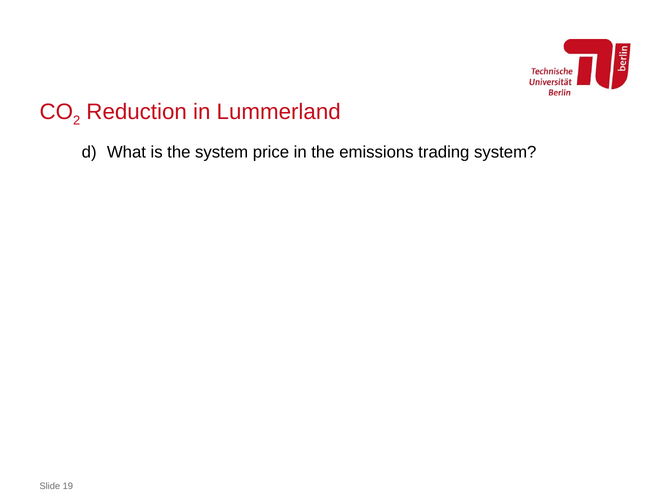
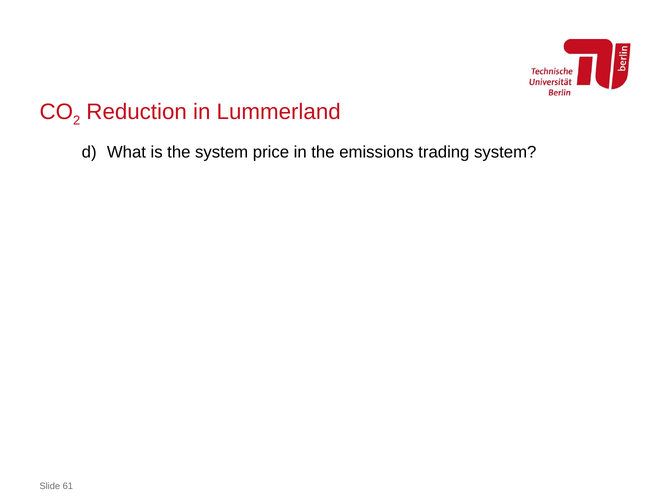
19: 19 -> 61
